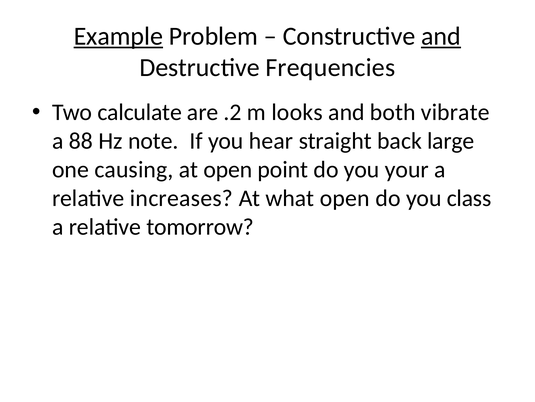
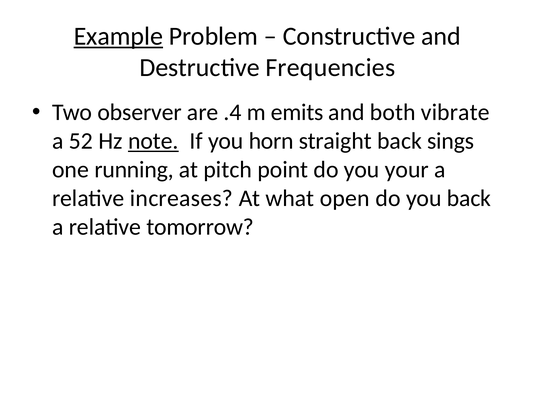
and at (441, 36) underline: present -> none
calculate: calculate -> observer
.2: .2 -> .4
looks: looks -> emits
88: 88 -> 52
note underline: none -> present
hear: hear -> horn
large: large -> sings
causing: causing -> running
at open: open -> pitch
you class: class -> back
